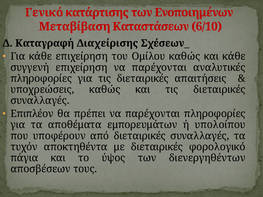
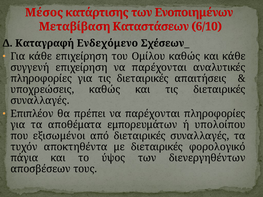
Γενικό: Γενικό -> Μέσος
Διαχείρισης: Διαχείρισης -> Ενδεχόμενο
υποφέρουν: υποφέρουν -> εξισωμένοι
